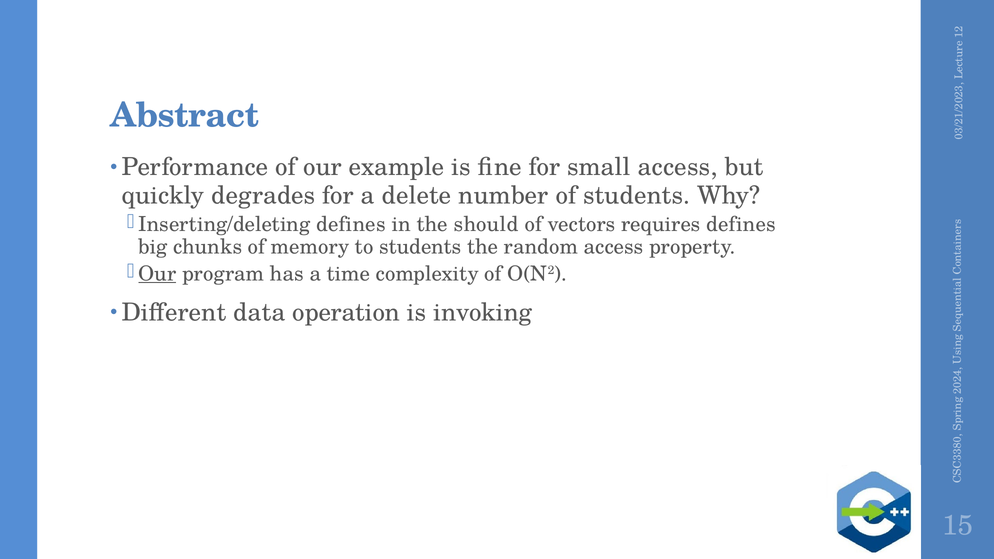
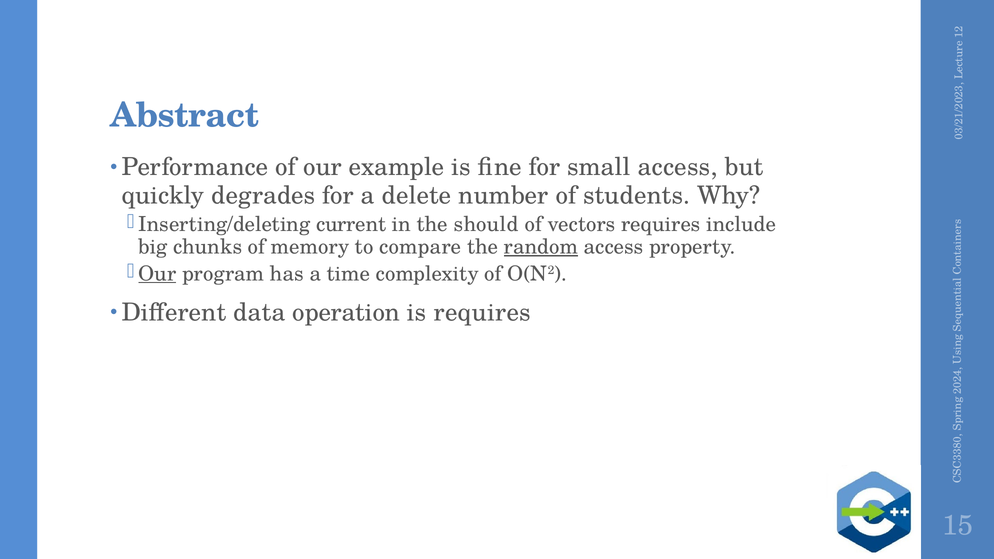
Inserting/deleting defines: defines -> current
requires defines: defines -> include
to students: students -> compare
random underline: none -> present
is invoking: invoking -> requires
